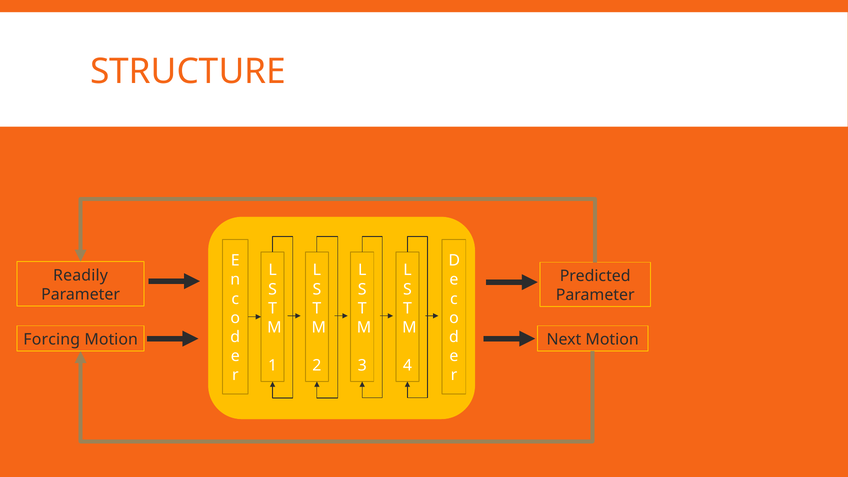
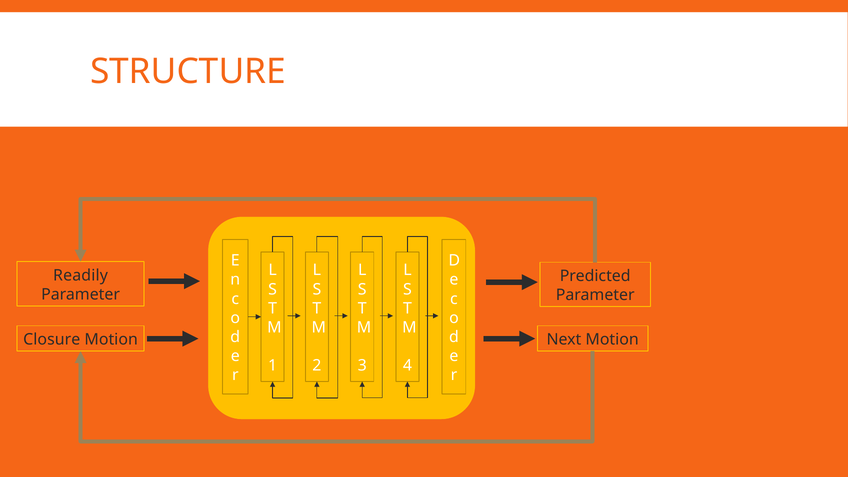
Forcing: Forcing -> Closure
